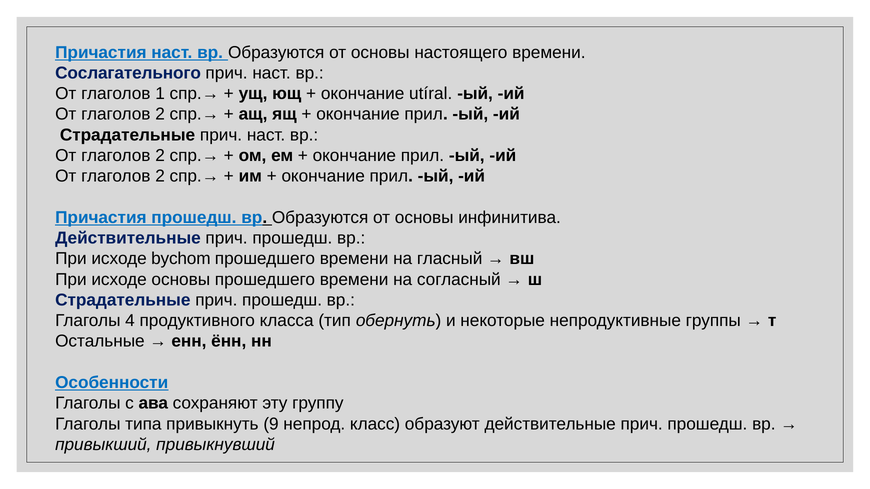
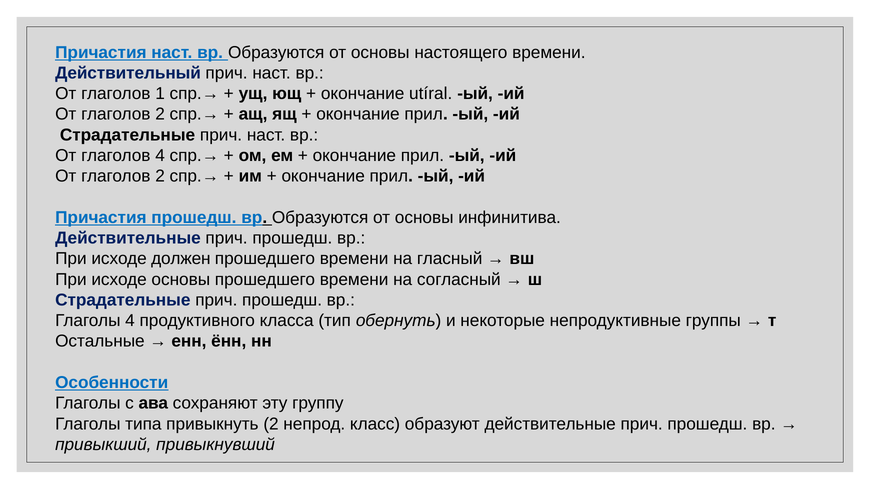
Сослагательного: Сослагательного -> Действительный
2 at (160, 156): 2 -> 4
bychom: bychom -> должен
привыкнуть 9: 9 -> 2
